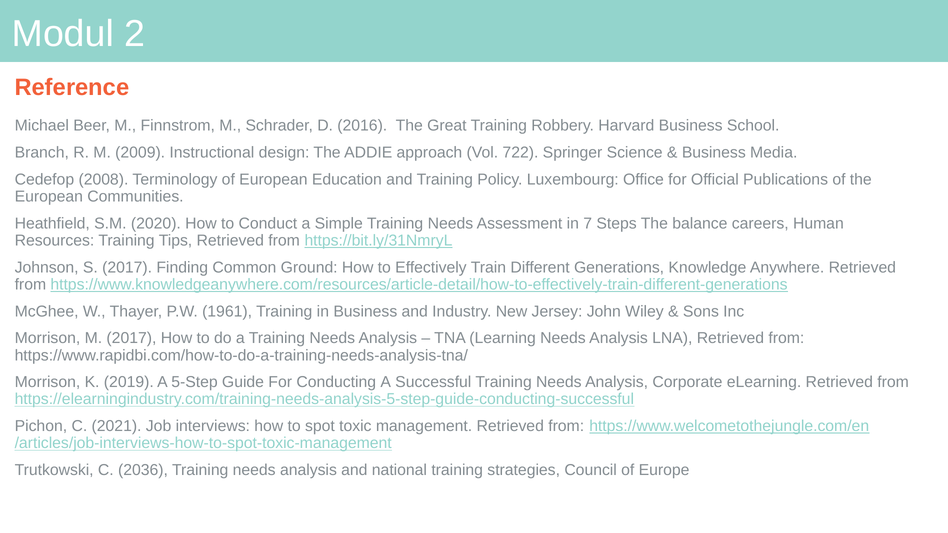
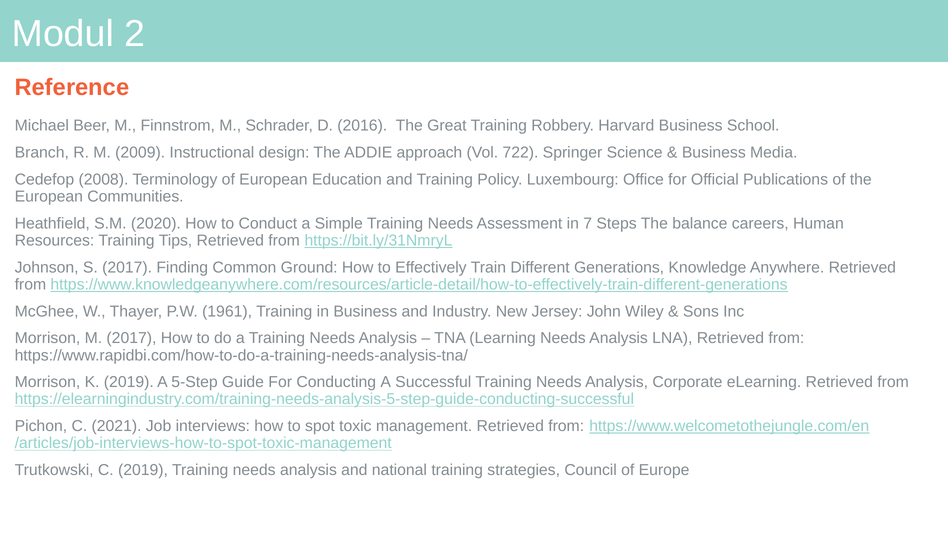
C 2036: 2036 -> 2019
